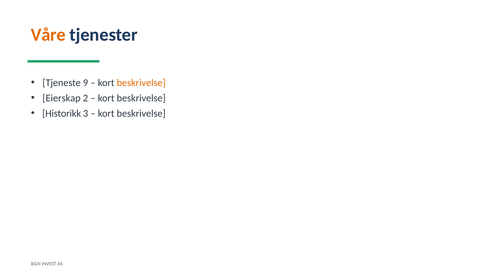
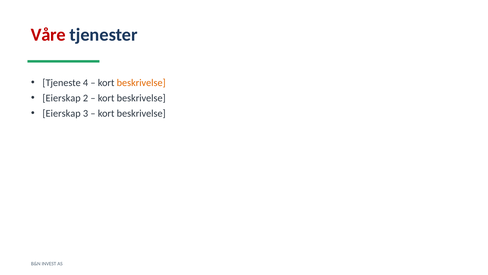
Våre colour: orange -> red
9: 9 -> 4
Historikk at (62, 113): Historikk -> Eierskap
